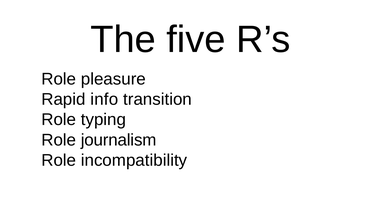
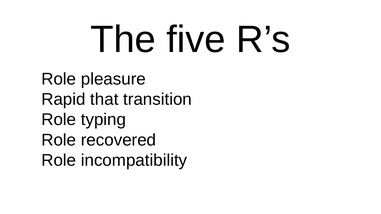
info: info -> that
journalism: journalism -> recovered
